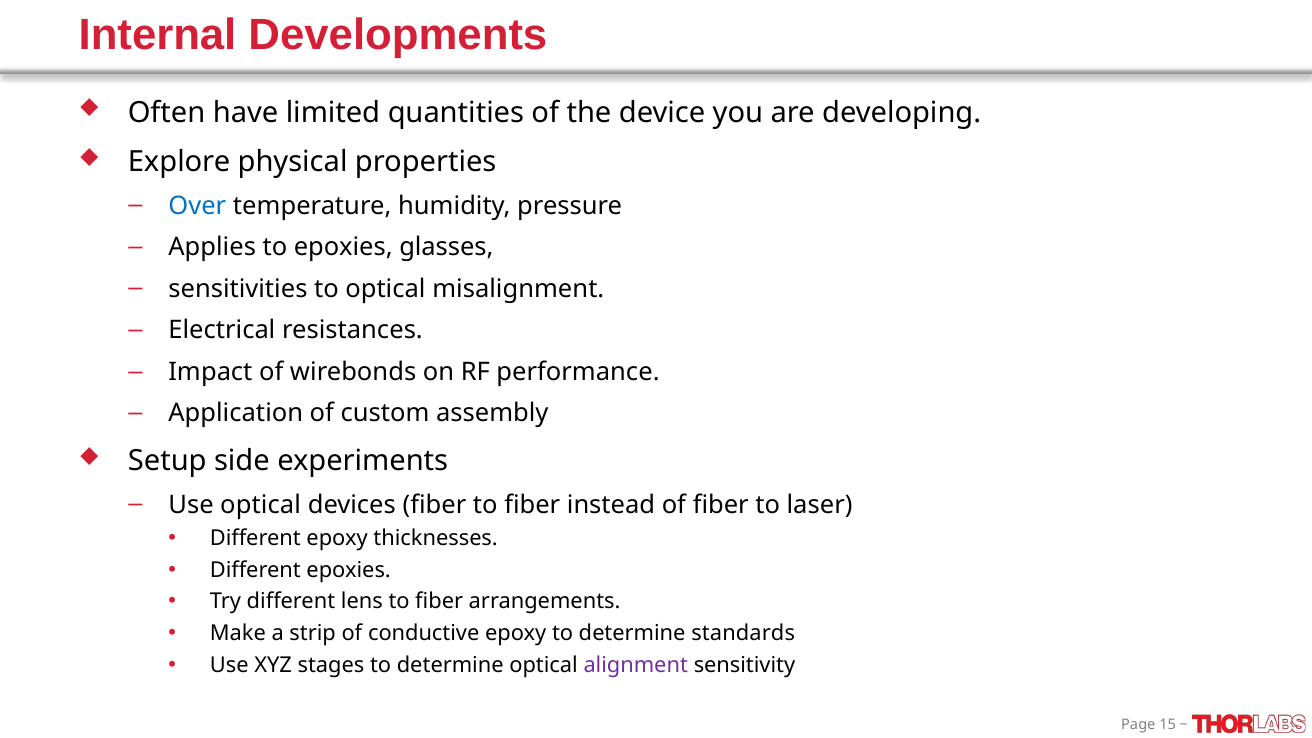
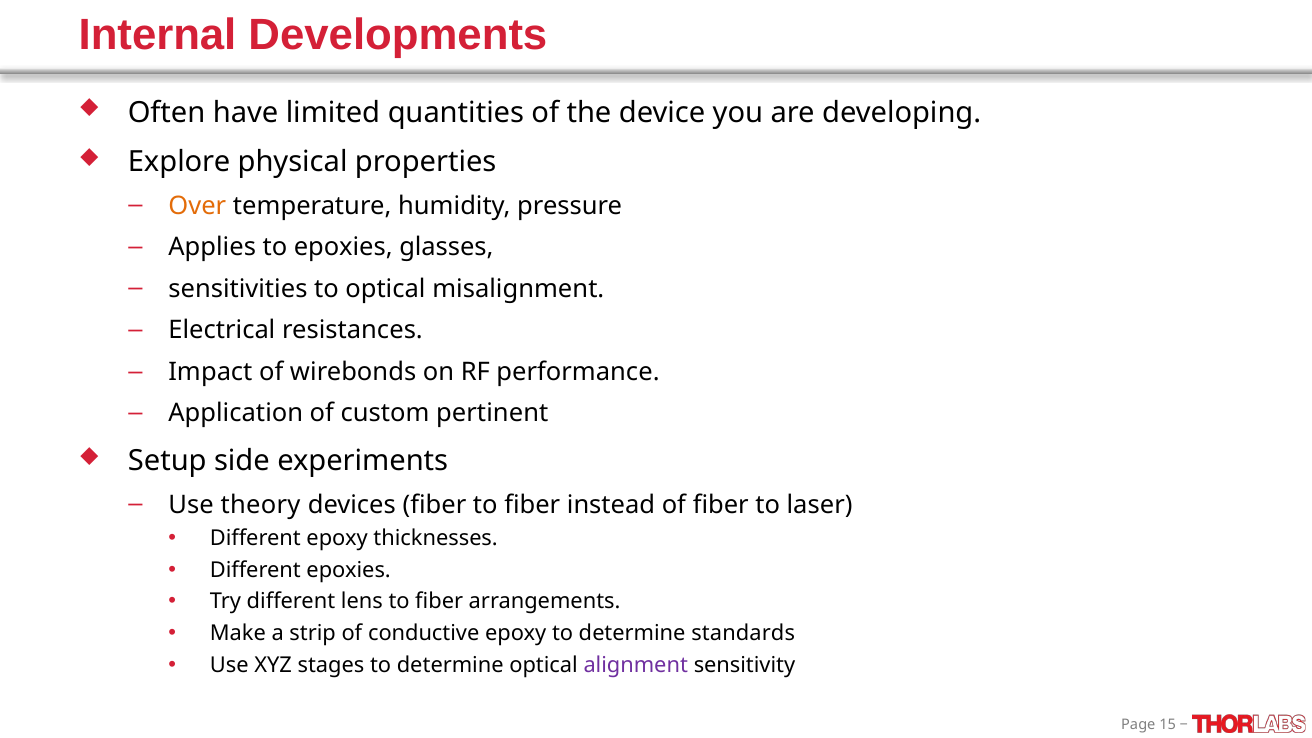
Over colour: blue -> orange
assembly: assembly -> pertinent
Use optical: optical -> theory
